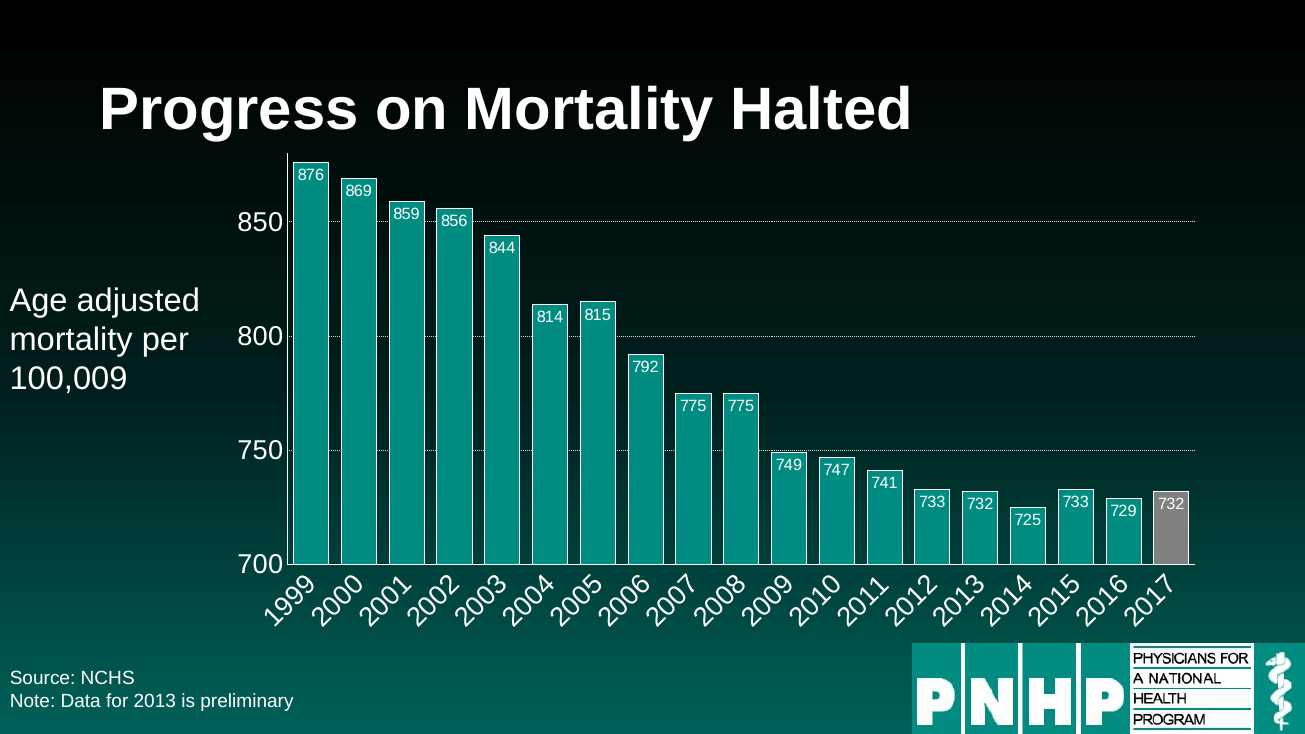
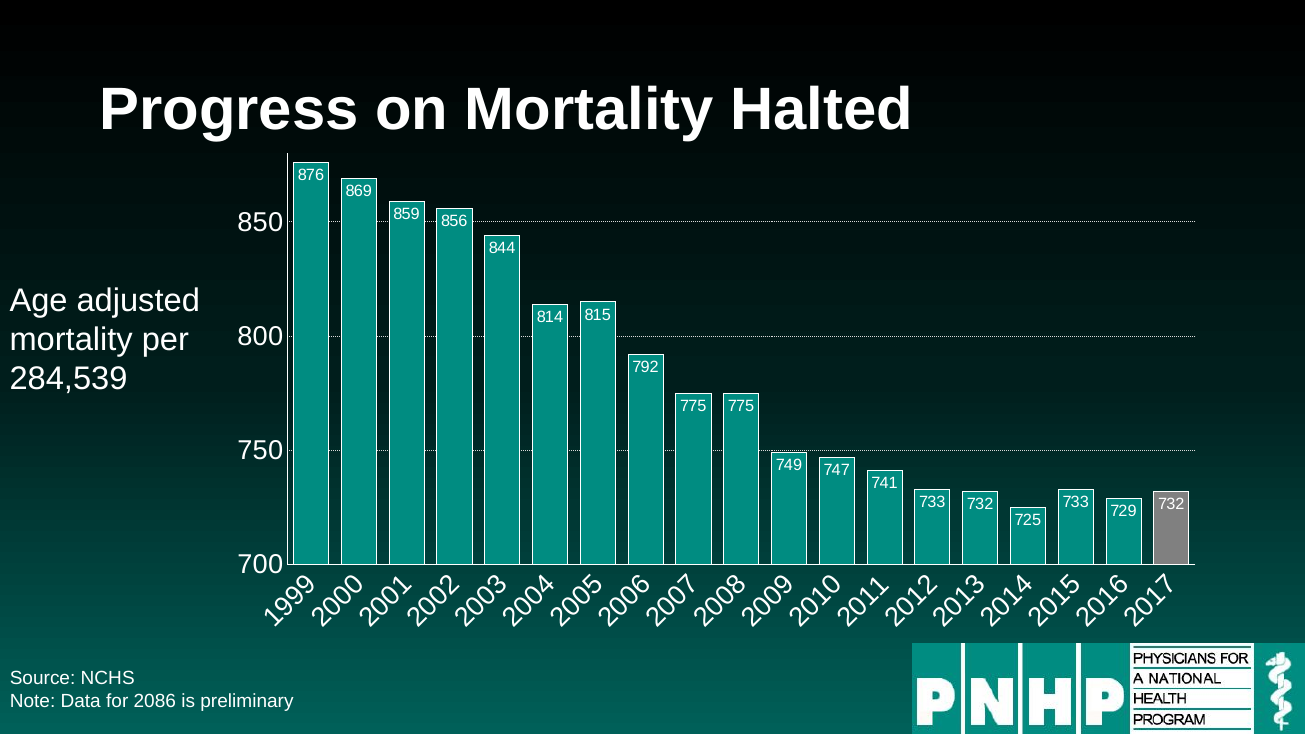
100,009: 100,009 -> 284,539
2013: 2013 -> 2086
